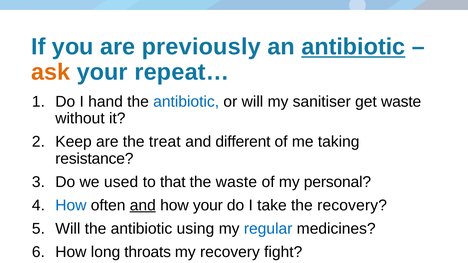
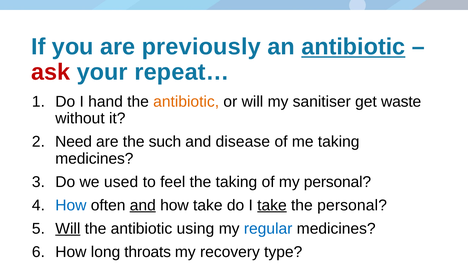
ask colour: orange -> red
antibiotic at (186, 102) colour: blue -> orange
Keep: Keep -> Need
treat: treat -> such
different: different -> disease
resistance at (94, 159): resistance -> medicines
that: that -> feel
the waste: waste -> taking
how your: your -> take
take at (272, 205) underline: none -> present
the recovery: recovery -> personal
Will at (68, 229) underline: none -> present
fight: fight -> type
